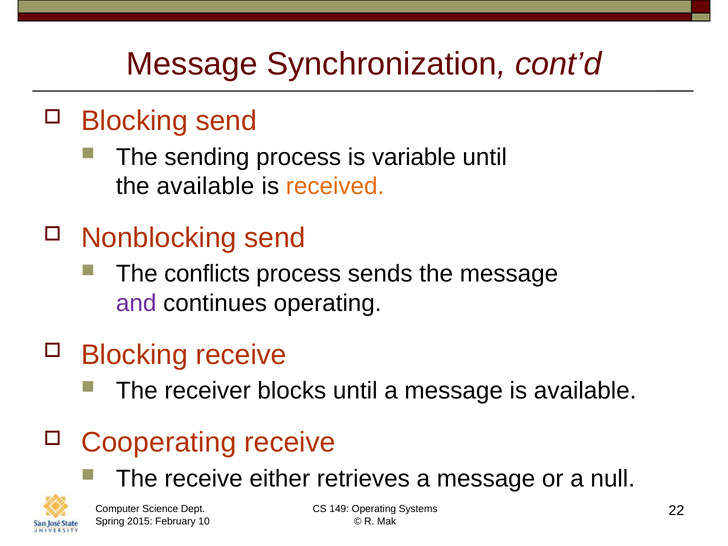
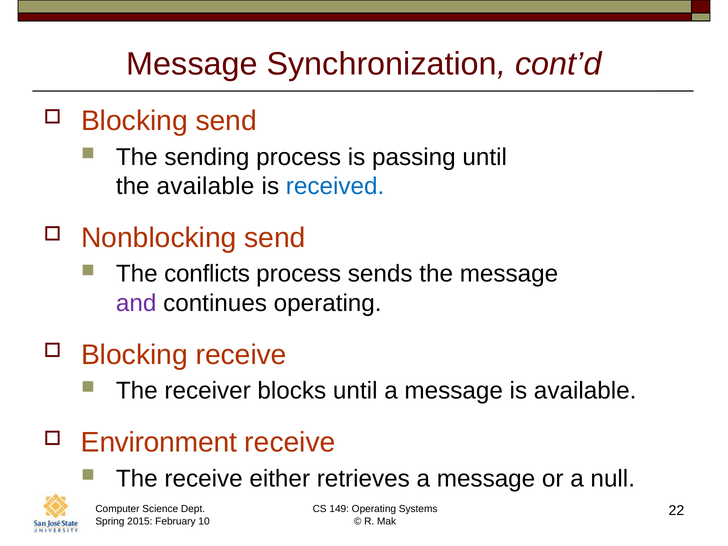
variable: variable -> passing
received colour: orange -> blue
Cooperating: Cooperating -> Environment
